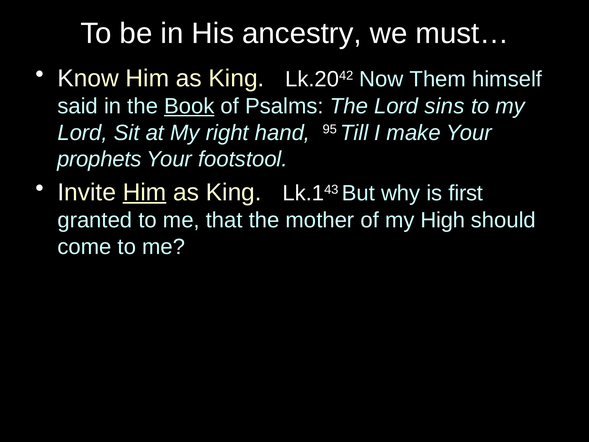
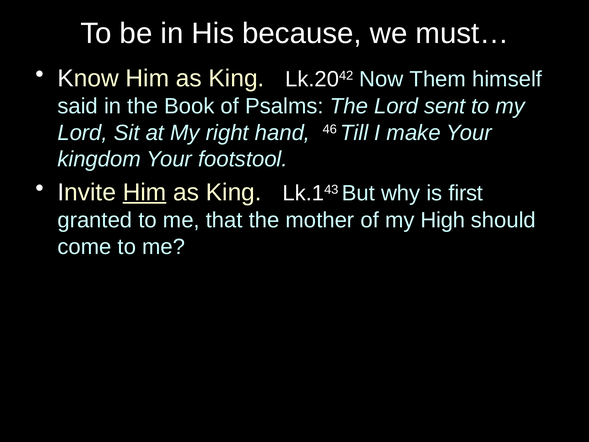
ancestry: ancestry -> because
Book underline: present -> none
sins: sins -> sent
95: 95 -> 46
prophets: prophets -> kingdom
